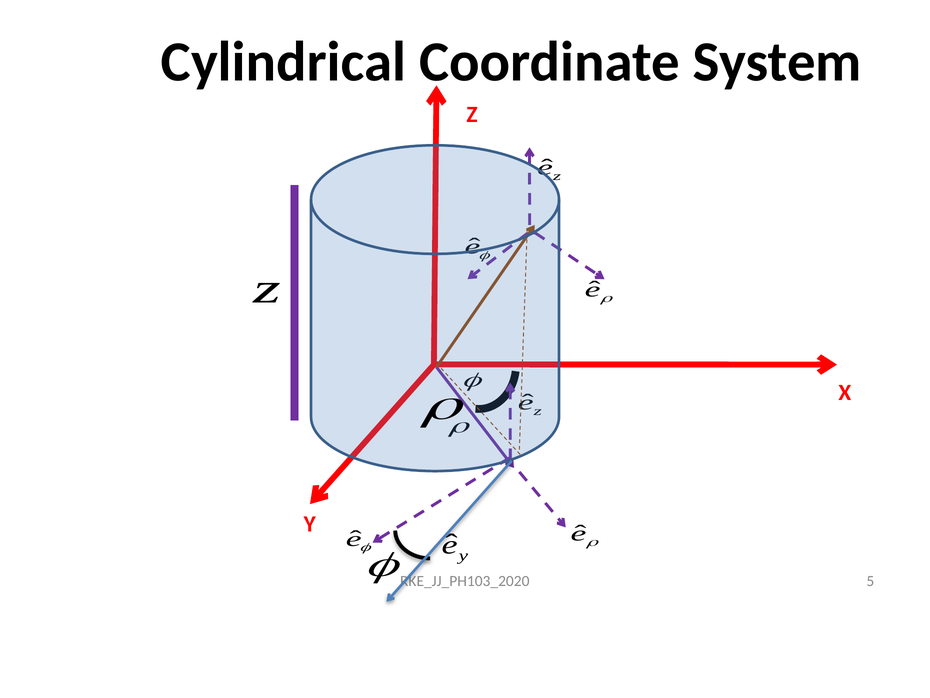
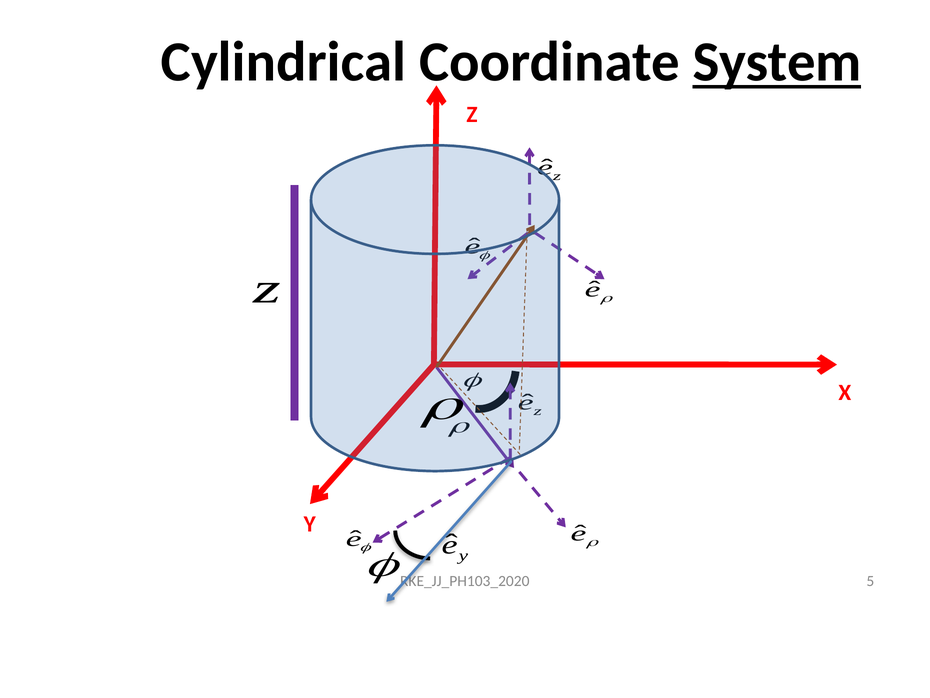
System underline: none -> present
